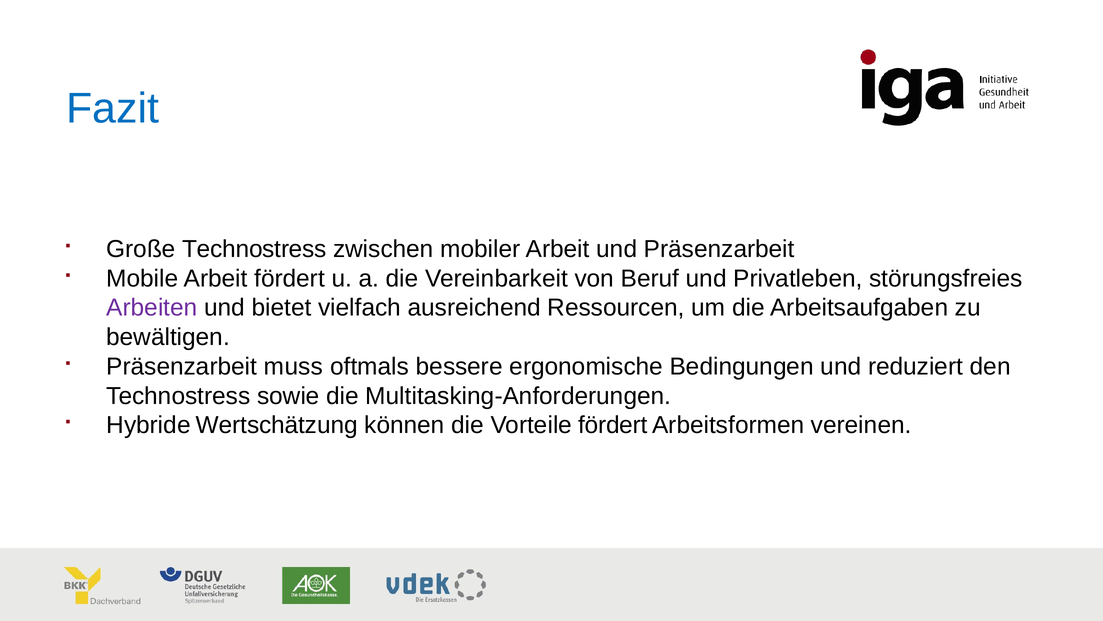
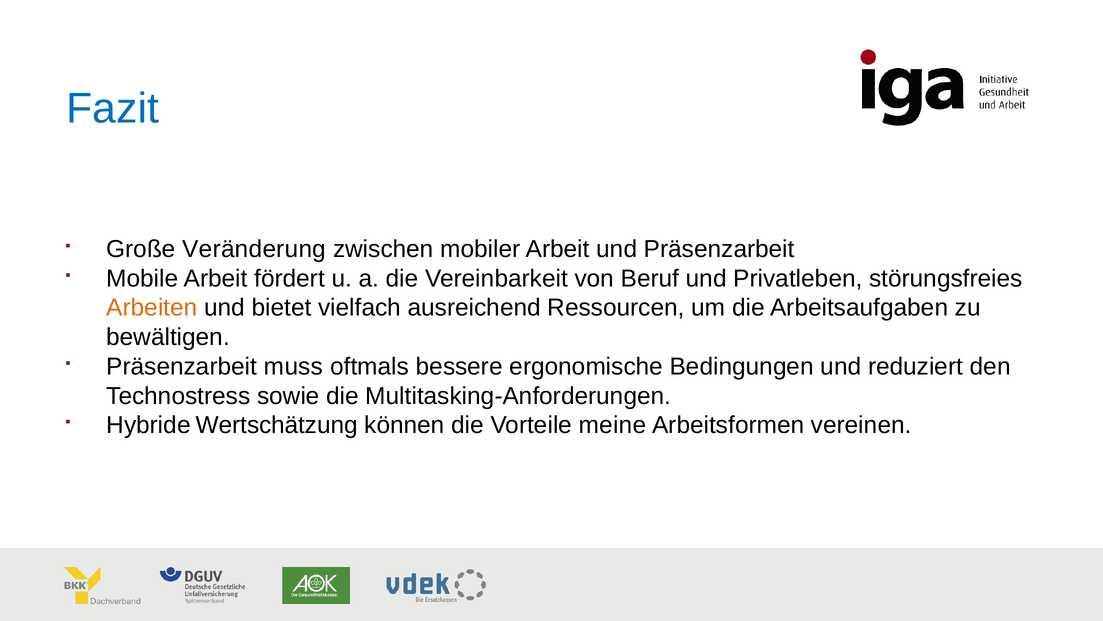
Große Technostress: Technostress -> Veränderung
Arbeiten colour: purple -> orange
Vorteile fördert: fördert -> meine
